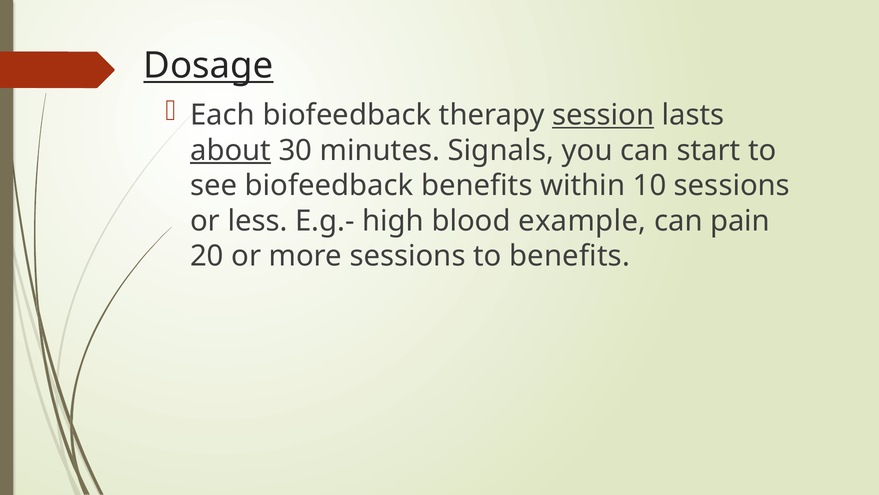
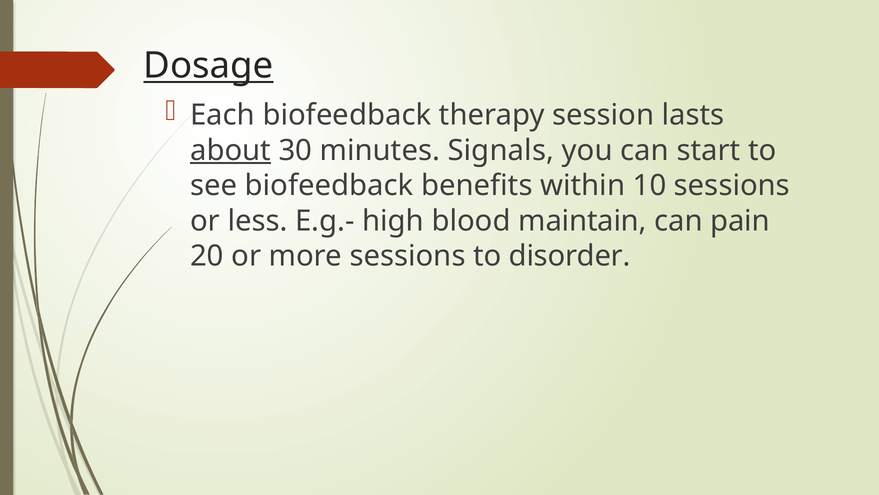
session underline: present -> none
example: example -> maintain
to benefits: benefits -> disorder
